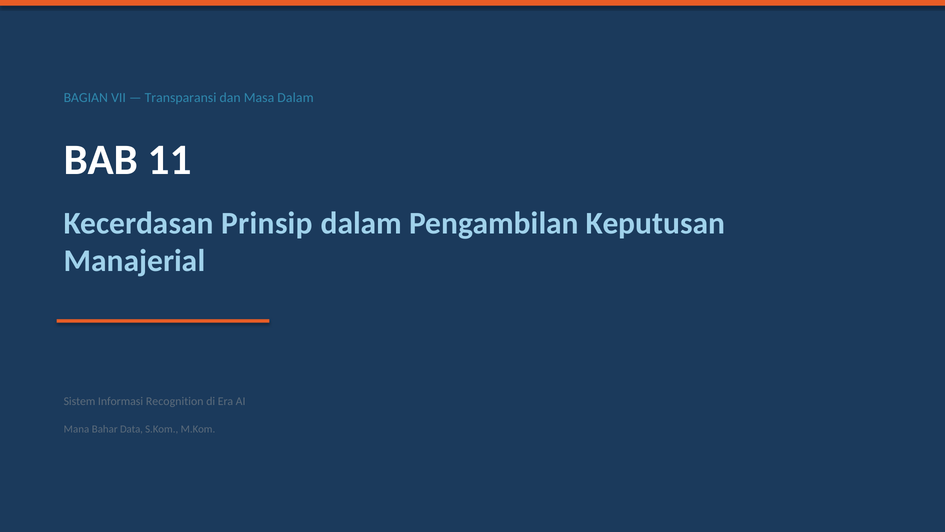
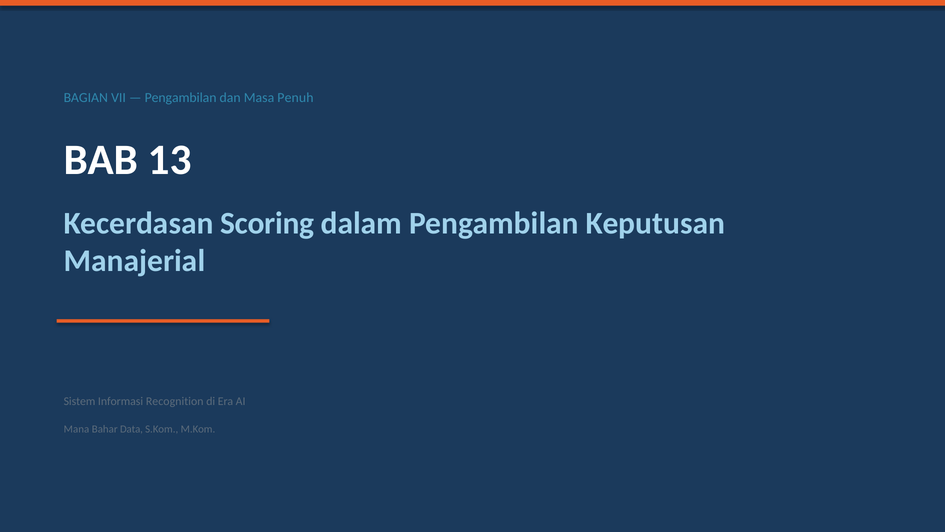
Transparansi at (181, 98): Transparansi -> Pengambilan
Masa Dalam: Dalam -> Penuh
11: 11 -> 13
Prinsip: Prinsip -> Scoring
